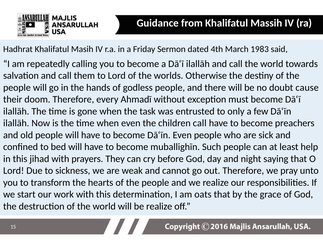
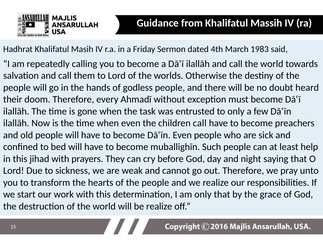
cause: cause -> heard
am oats: oats -> only
